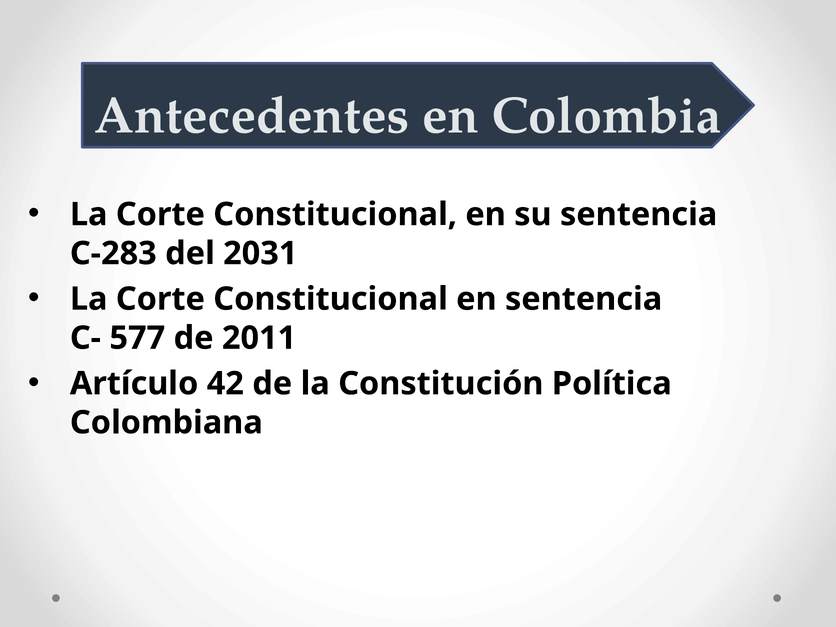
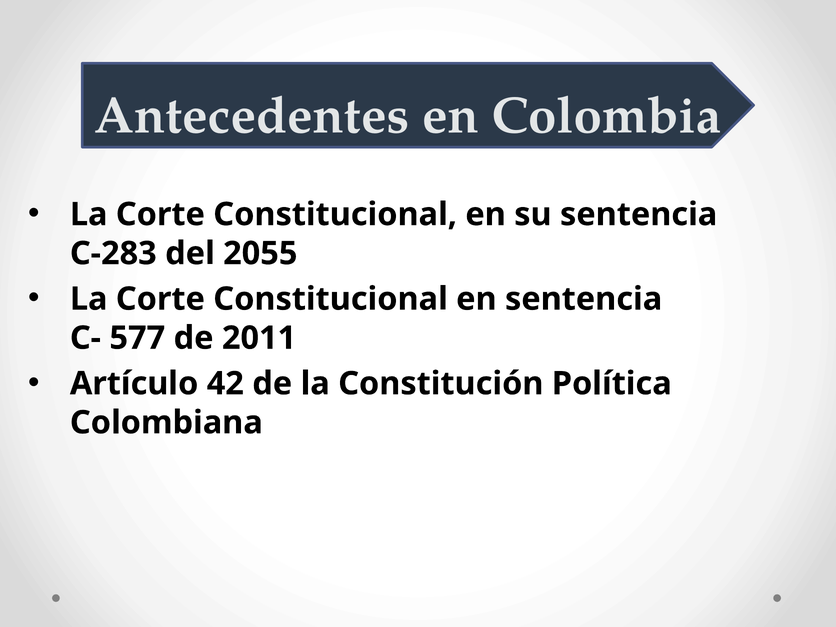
2031: 2031 -> 2055
